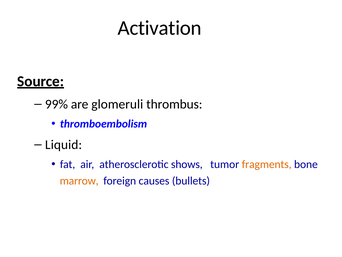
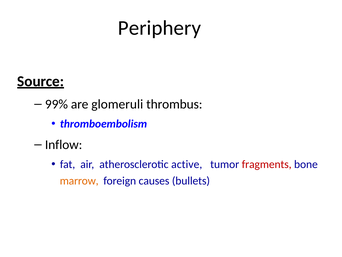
Activation: Activation -> Periphery
Liquid: Liquid -> Inflow
shows: shows -> active
fragments colour: orange -> red
